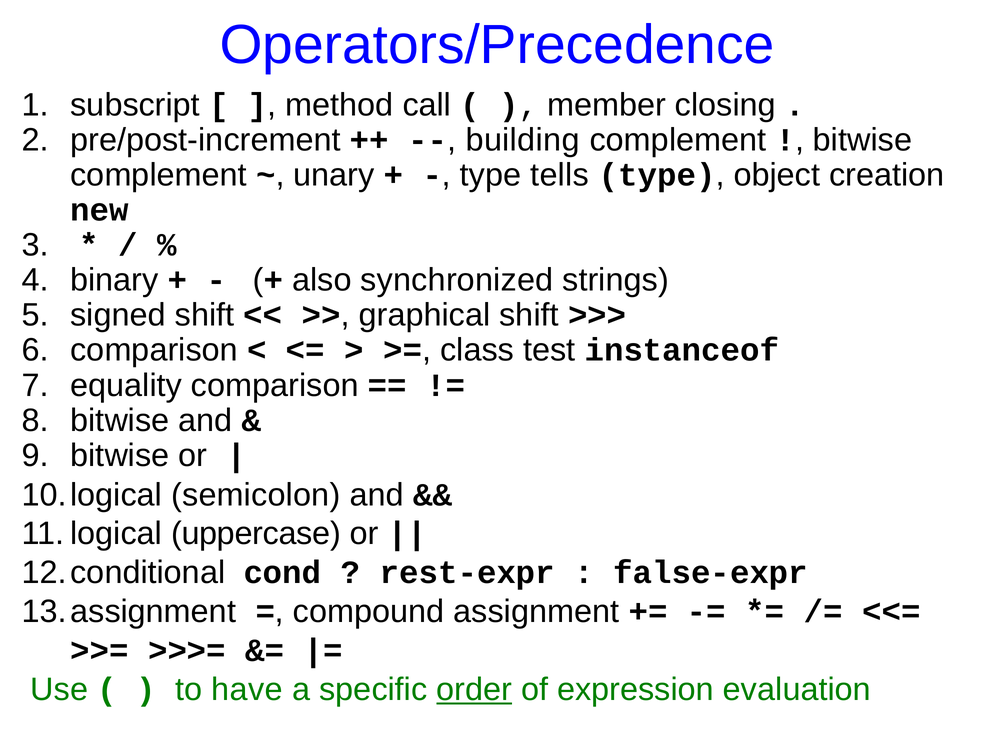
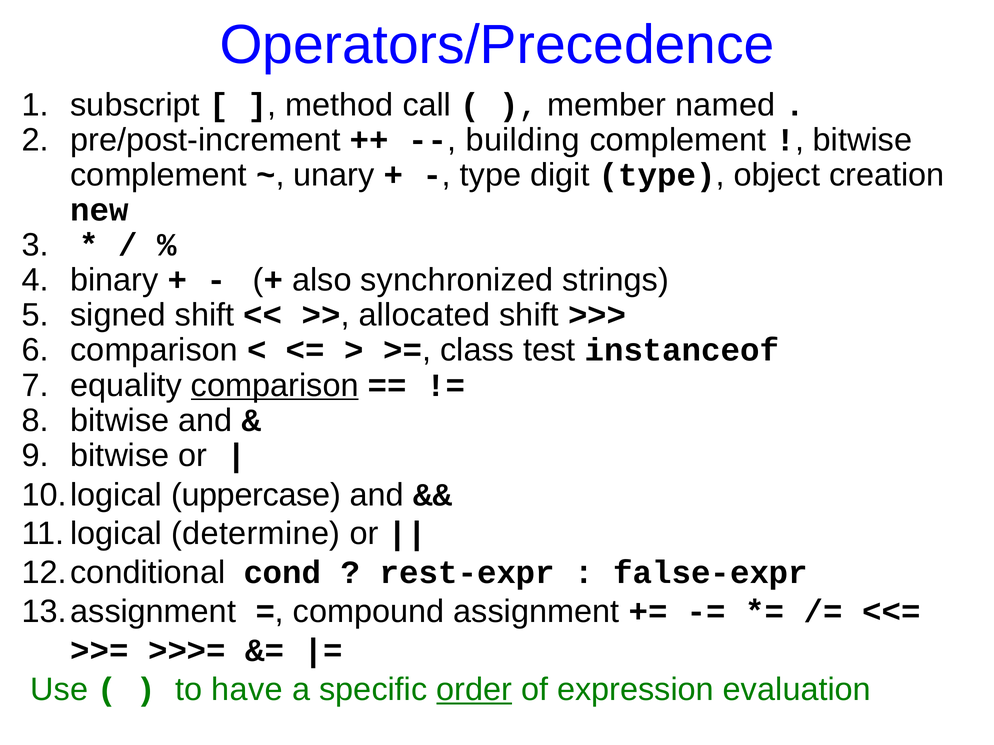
closing: closing -> named
tells: tells -> digit
graphical: graphical -> allocated
comparison at (275, 386) underline: none -> present
semicolon: semicolon -> uppercase
uppercase: uppercase -> determine
